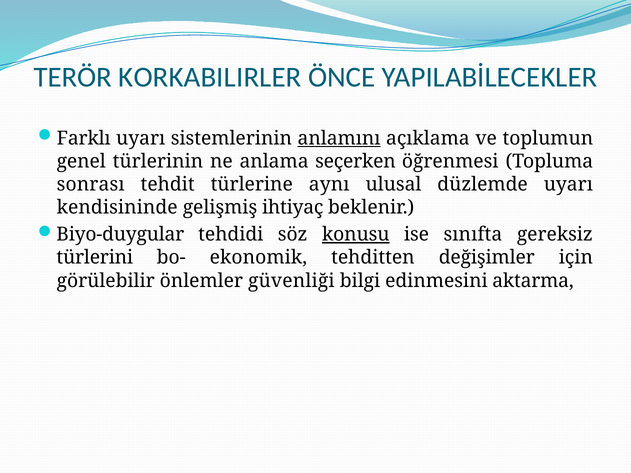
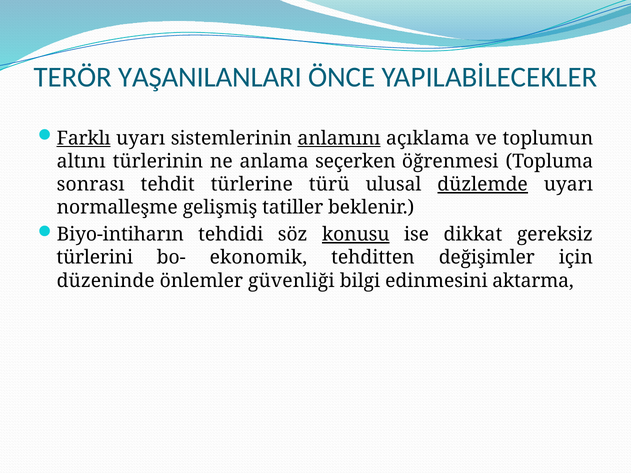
KORKABILIRLER: KORKABILIRLER -> YAŞANILANLARI
Farklı underline: none -> present
genel: genel -> altını
aynı: aynı -> türü
düzlemde underline: none -> present
kendisininde: kendisininde -> normalleşme
ihtiyaç: ihtiyaç -> tatiller
Biyo-duygular: Biyo-duygular -> Biyo-intiharın
sınıfta: sınıfta -> dikkat
görülebilir: görülebilir -> düzeninde
